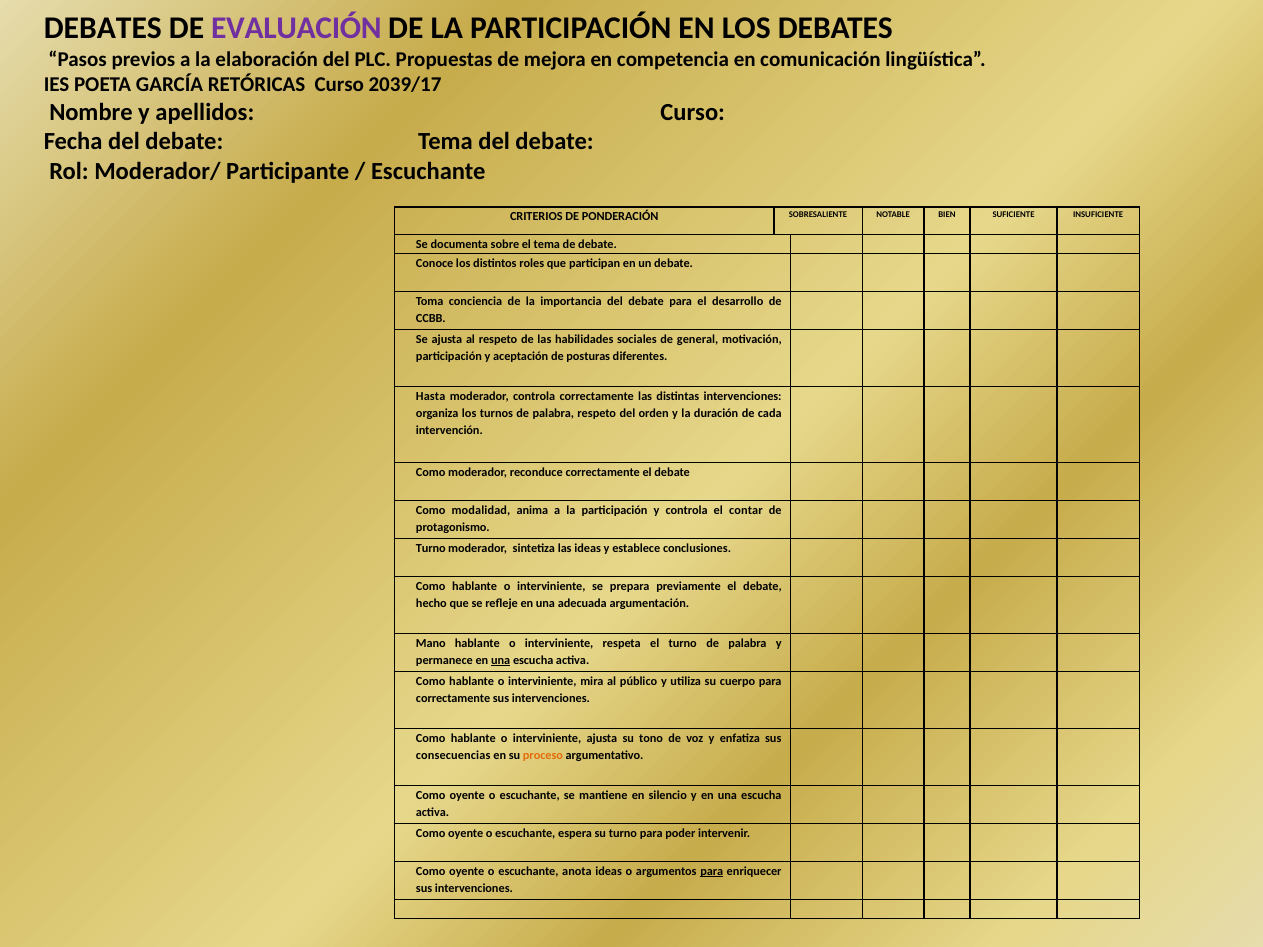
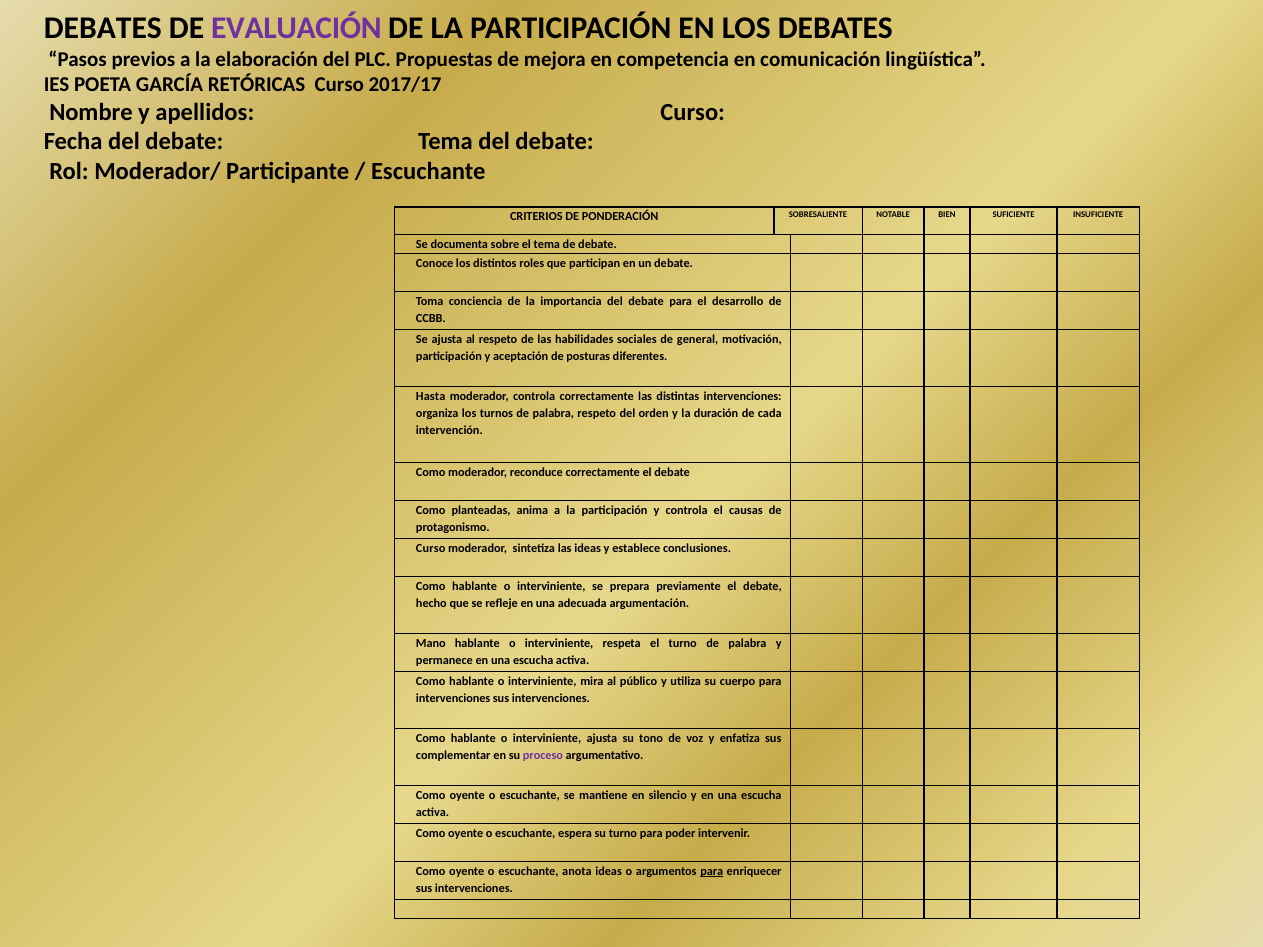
2039/17: 2039/17 -> 2017/17
modalidad: modalidad -> planteadas
contar: contar -> causas
Turno at (431, 548): Turno -> Curso
una at (501, 661) underline: present -> none
correctamente at (453, 699): correctamente -> intervenciones
consecuencias: consecuencias -> complementar
proceso colour: orange -> purple
